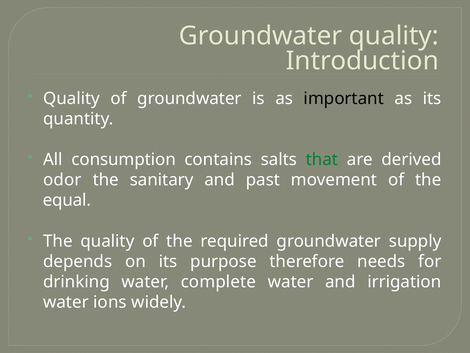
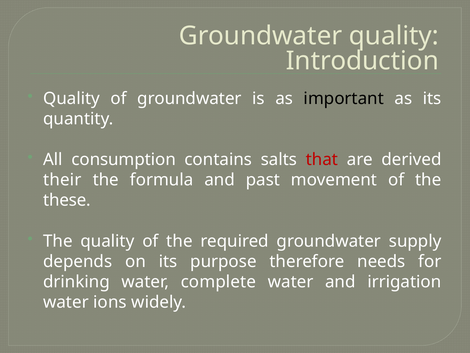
that colour: green -> red
odor: odor -> their
sanitary: sanitary -> formula
equal: equal -> these
